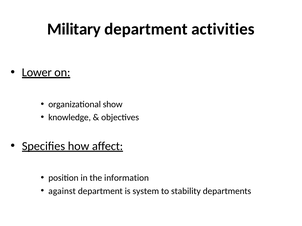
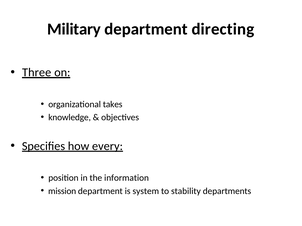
activities: activities -> directing
Lower: Lower -> Three
show: show -> takes
affect: affect -> every
against: against -> mission
